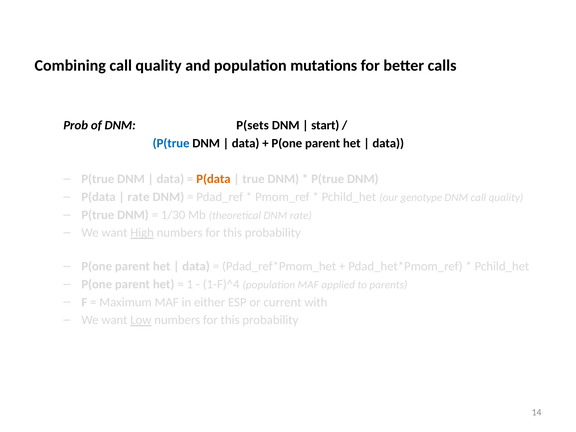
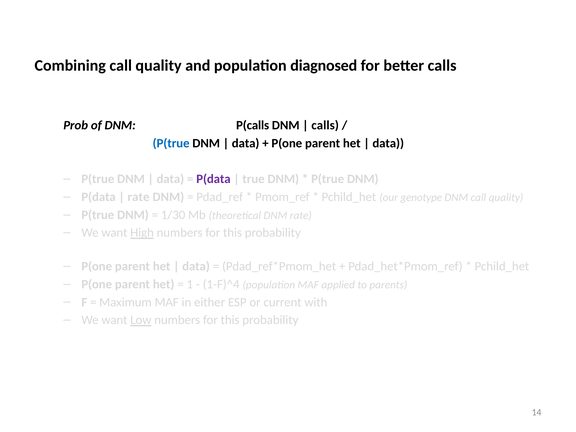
mutations: mutations -> diagnosed
P(sets: P(sets -> P(calls
start at (325, 125): start -> calls
P(data at (213, 179) colour: orange -> purple
